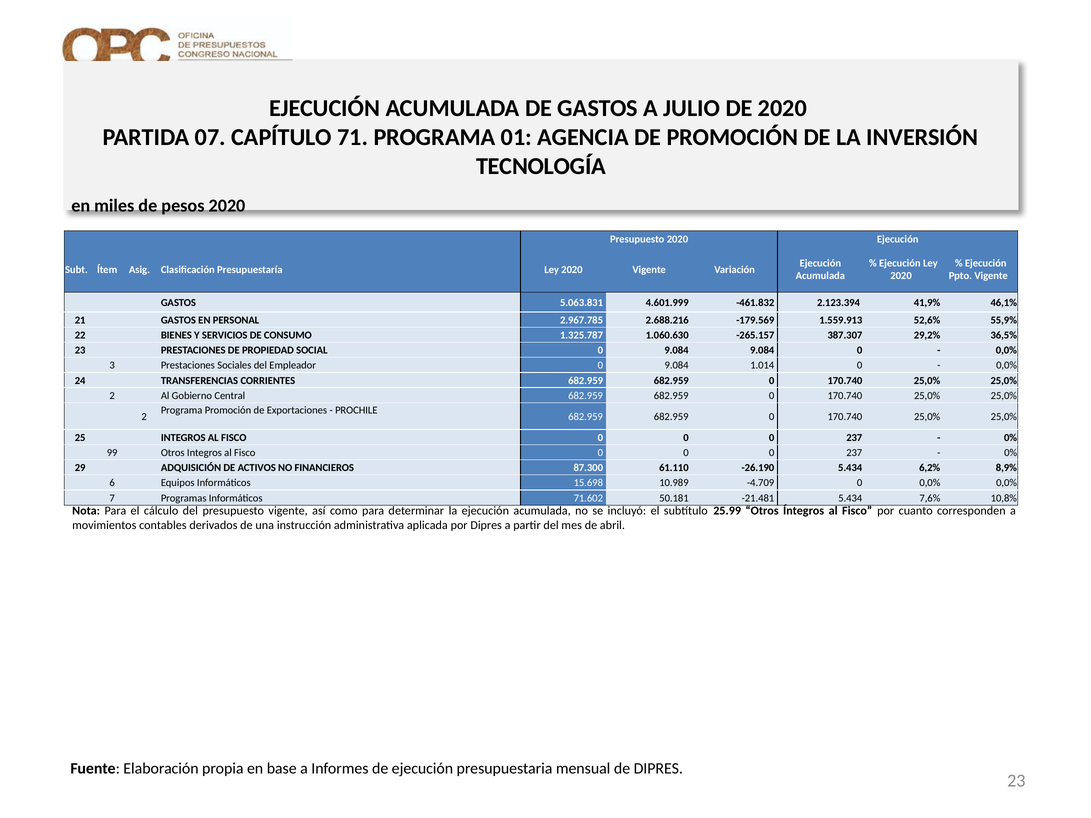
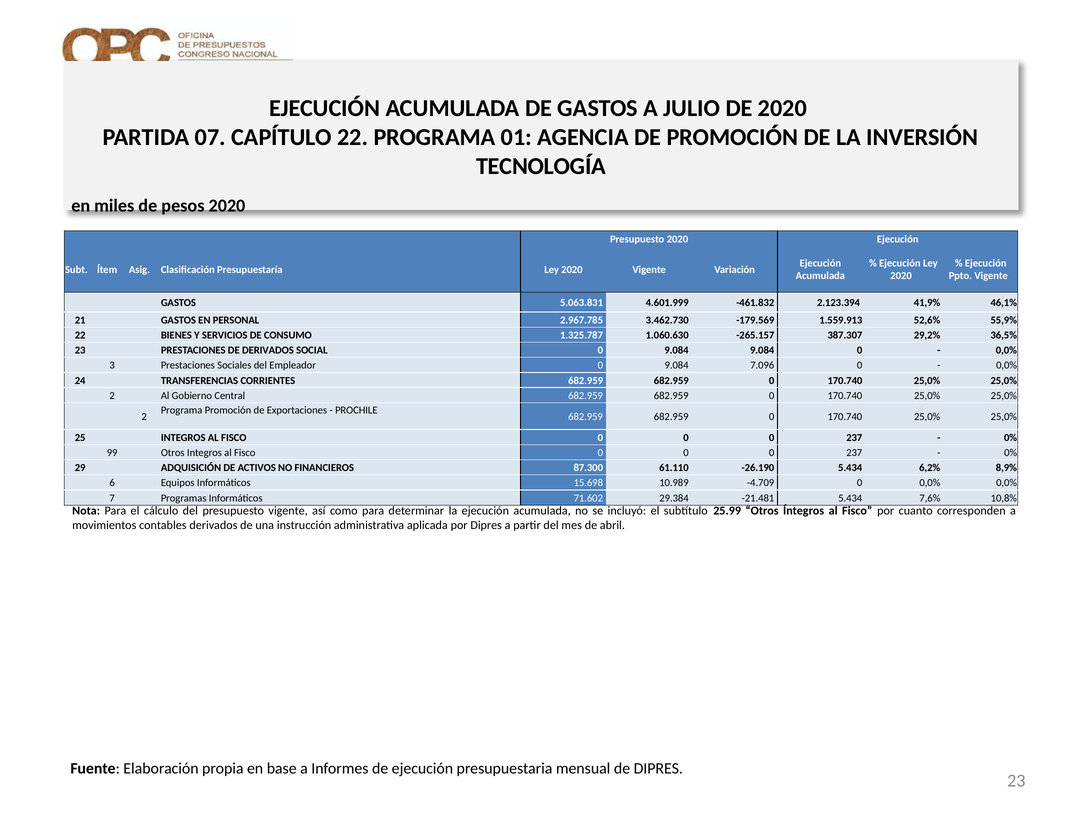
CAPÍTULO 71: 71 -> 22
2.688.216: 2.688.216 -> 3.462.730
DE PROPIEDAD: PROPIEDAD -> DERIVADOS
1.014: 1.014 -> 7.096
50.181: 50.181 -> 29.384
